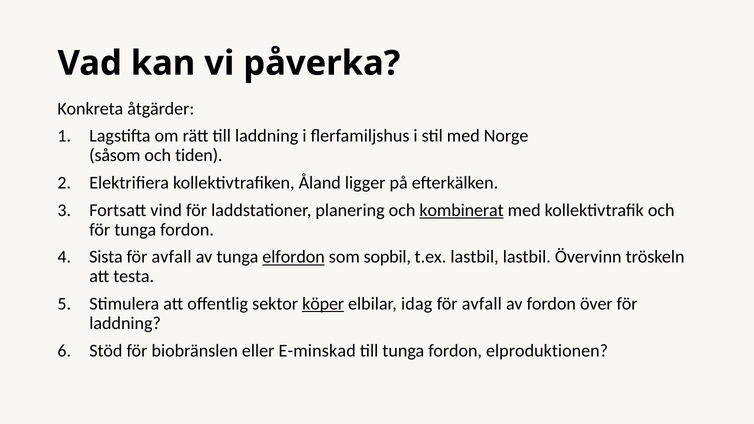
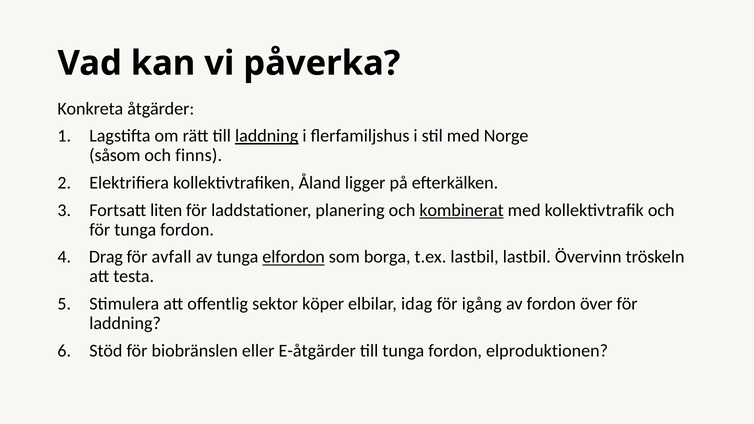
laddning at (267, 136) underline: none -> present
tiden: tiden -> finns
vind: vind -> liten
Sista: Sista -> Drag
sopbil: sopbil -> borga
köper underline: present -> none
avfall at (482, 304): avfall -> igång
E-minskad: E-minskad -> E-åtgärder
